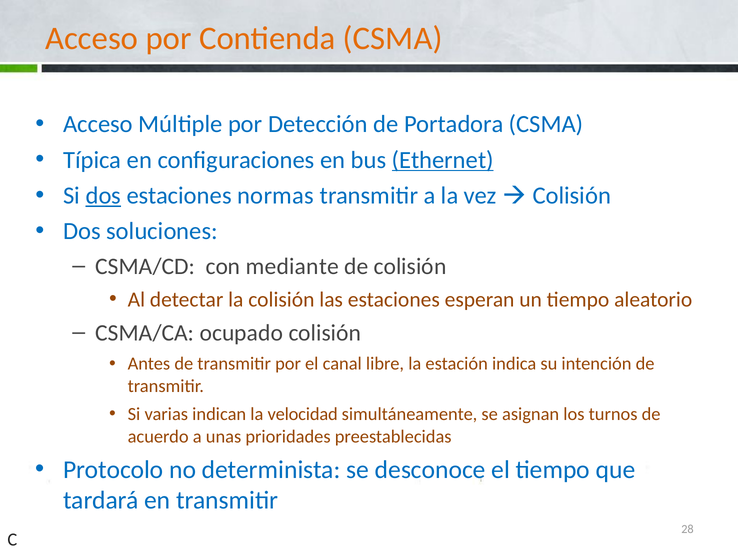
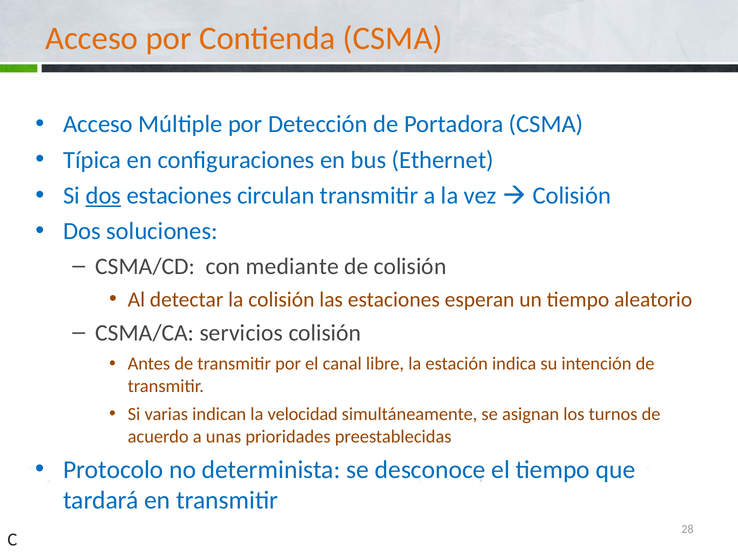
Ethernet underline: present -> none
normas: normas -> circulan
ocupado: ocupado -> servicios
